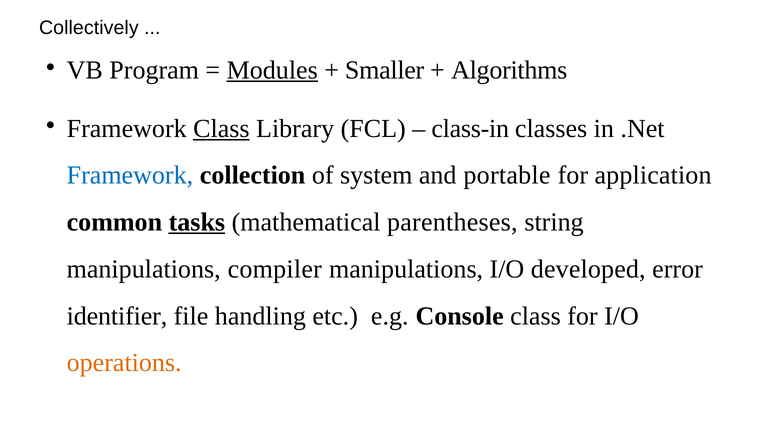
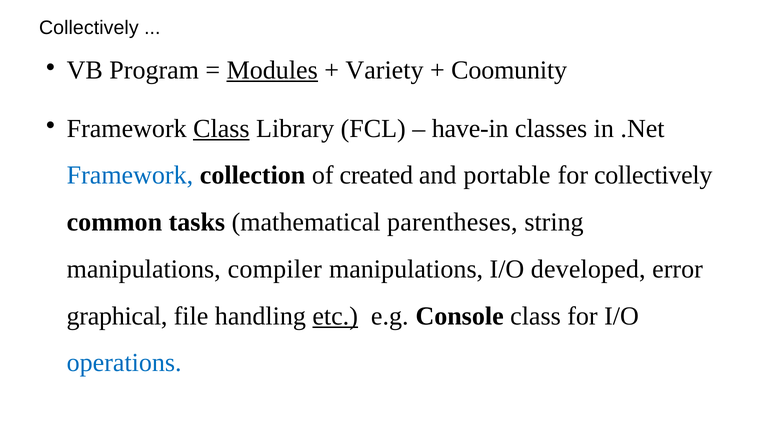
Smaller: Smaller -> Variety
Algorithms: Algorithms -> Coomunity
class-in: class-in -> have-in
system: system -> created
for application: application -> collectively
tasks underline: present -> none
identifier: identifier -> graphical
etc underline: none -> present
operations colour: orange -> blue
